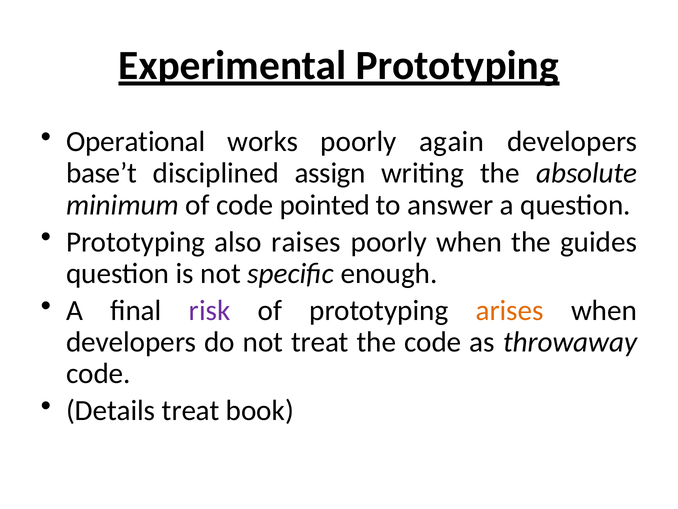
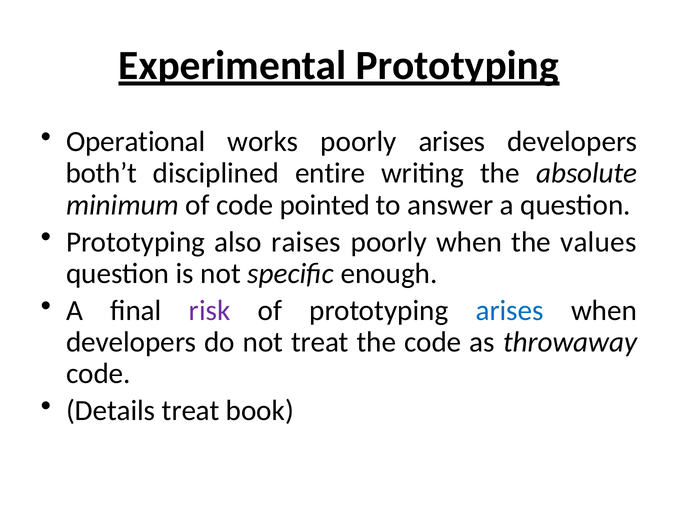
poorly again: again -> arises
base’t: base’t -> both’t
assign: assign -> entire
guides: guides -> values
arises at (510, 310) colour: orange -> blue
